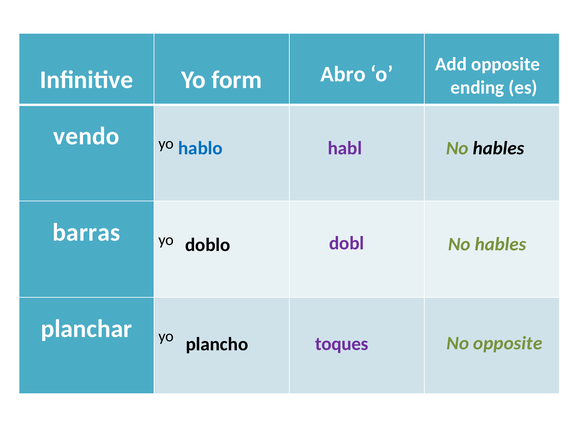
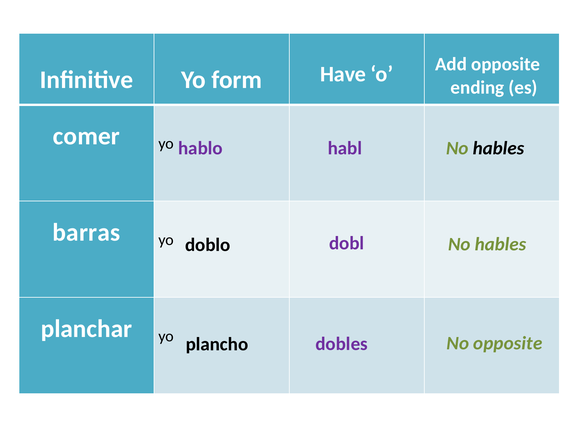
Abro: Abro -> Have
vendo: vendo -> comer
hablo colour: blue -> purple
toques: toques -> dobles
